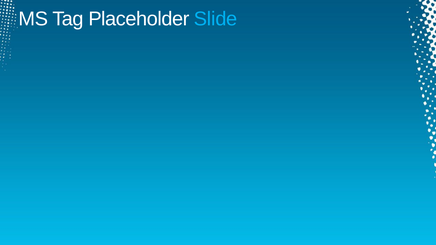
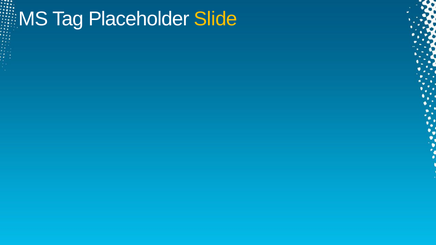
Slide colour: light blue -> yellow
